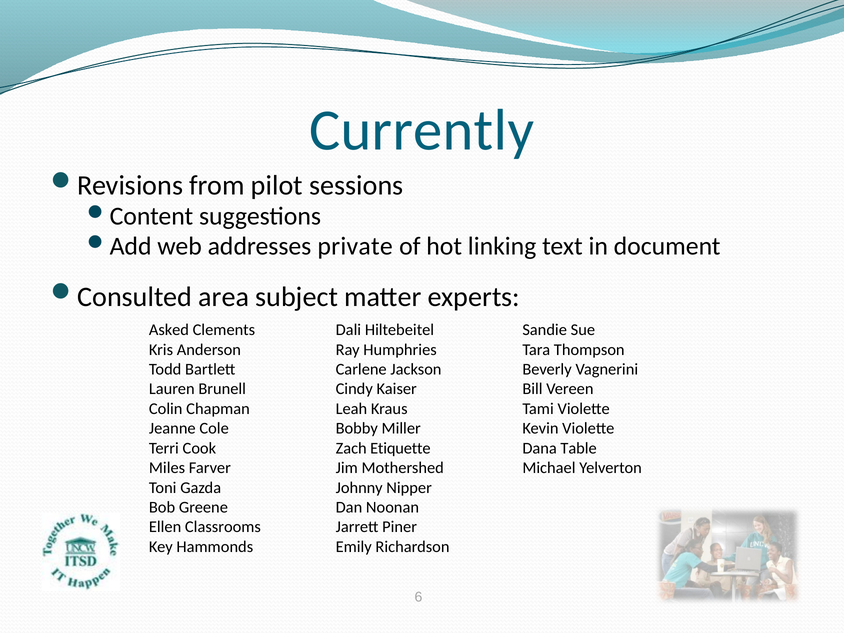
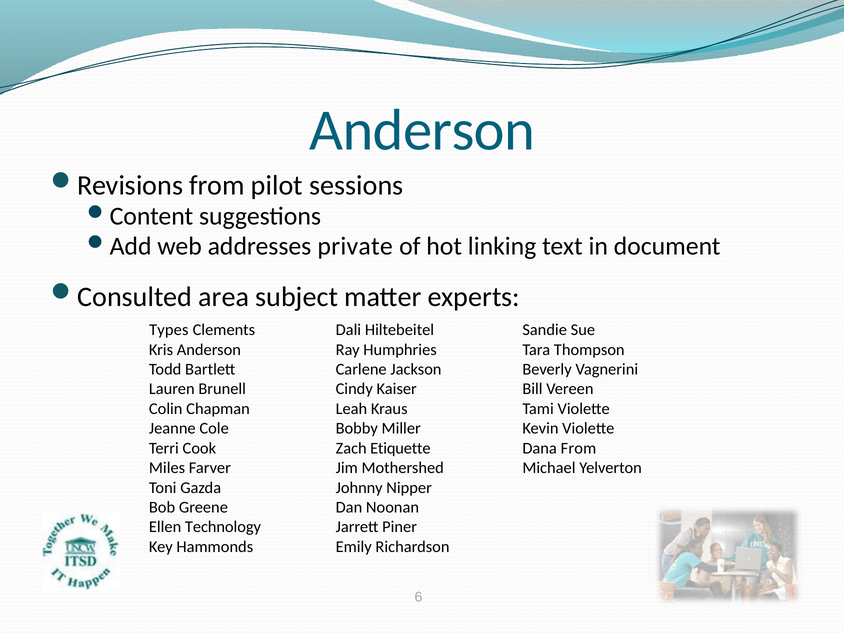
Currently at (422, 131): Currently -> Anderson
Asked: Asked -> Types
Dana Table: Table -> From
Classrooms: Classrooms -> Technology
